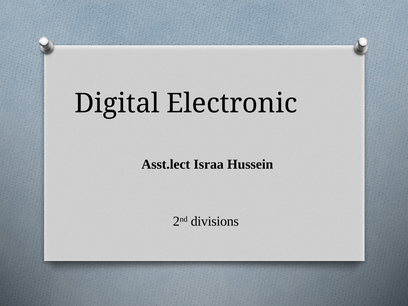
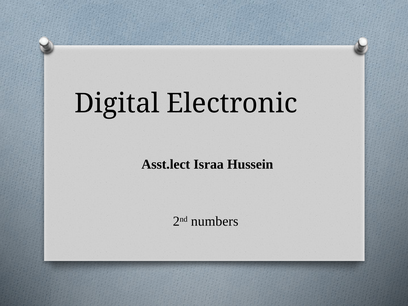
divisions: divisions -> numbers
